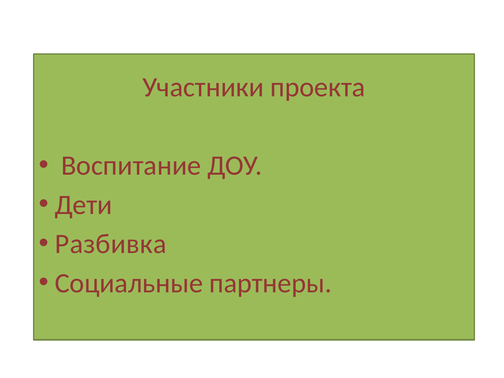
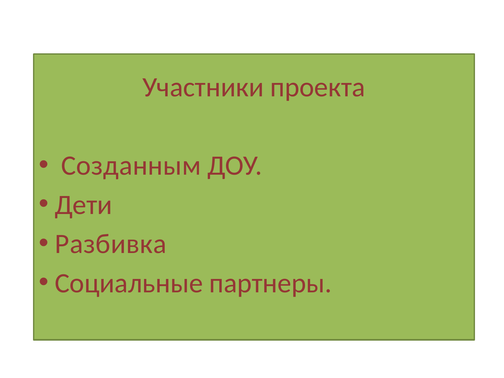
Воспитание: Воспитание -> Созданным
